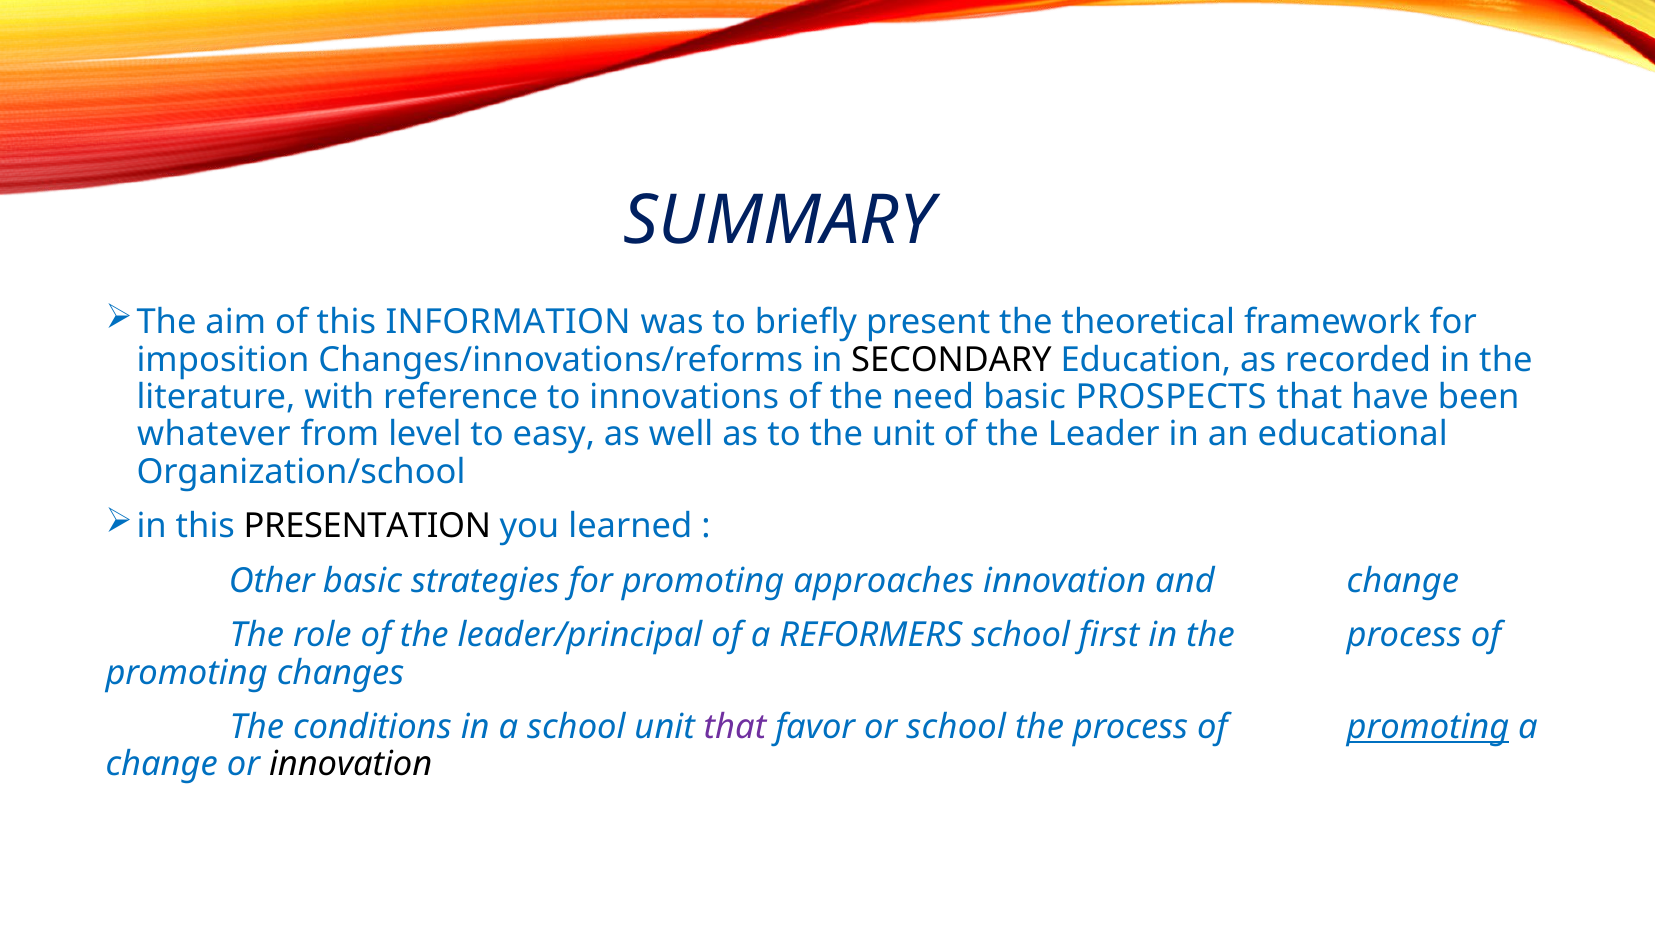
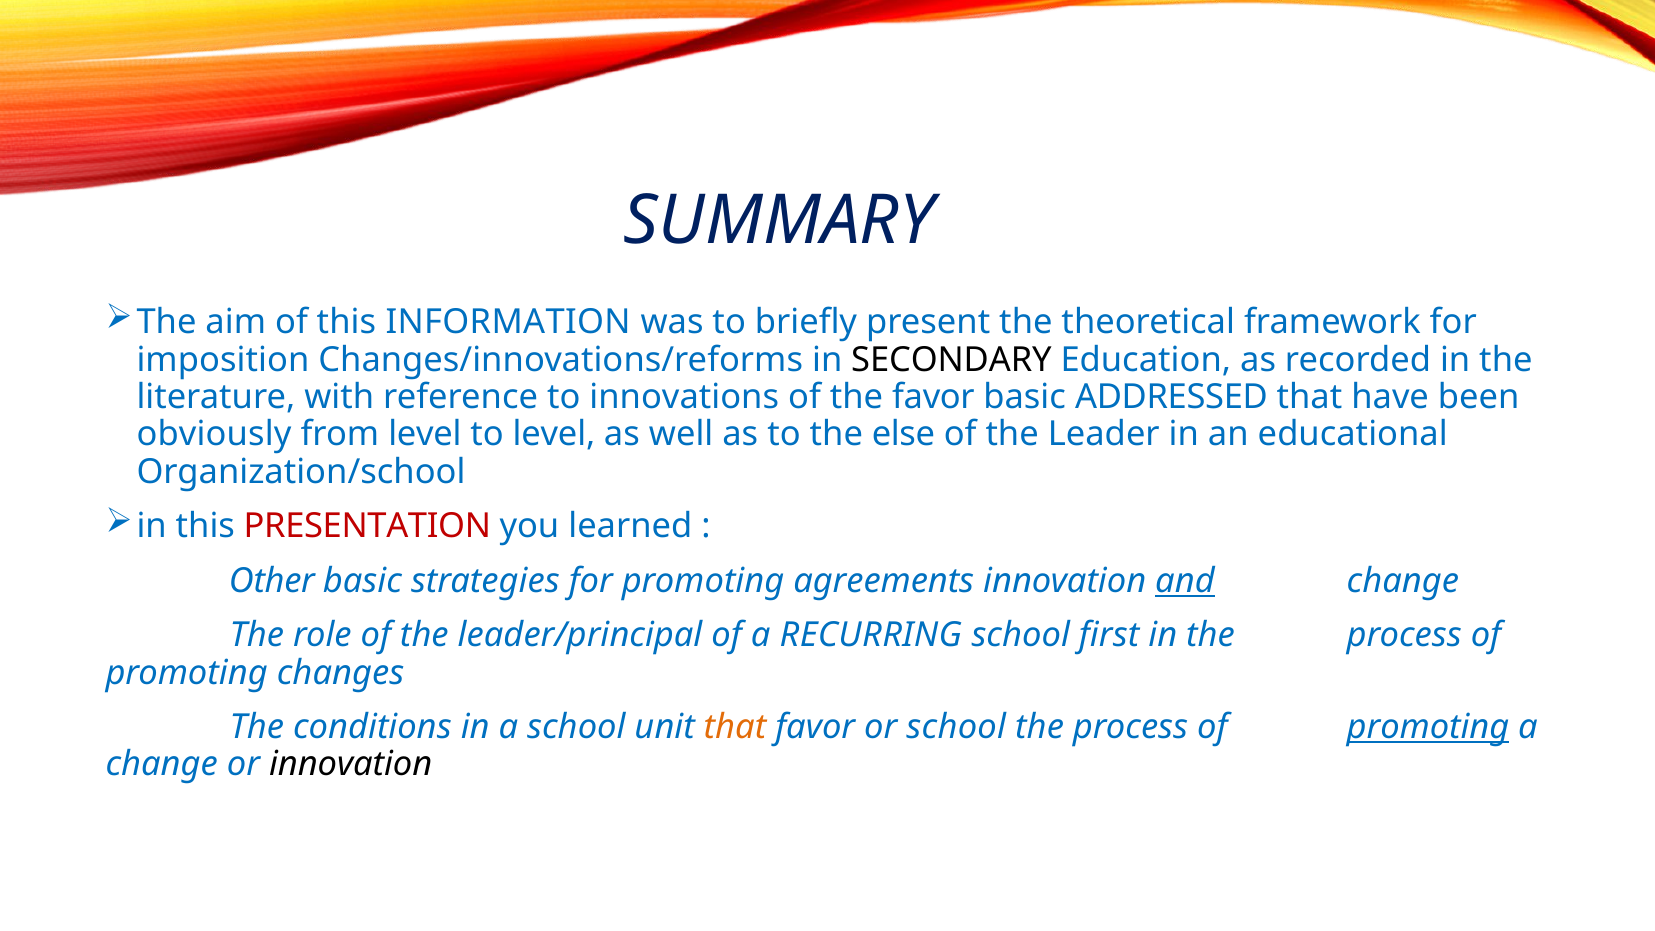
the need: need -> favor
PROSPECTS: PROSPECTS -> ADDRESSED
whatever: whatever -> obviously
to easy: easy -> level
the unit: unit -> else
PRESENTATION colour: black -> red
approaches: approaches -> agreements
and underline: none -> present
REFORMERS: REFORMERS -> RECURRING
that at (735, 727) colour: purple -> orange
